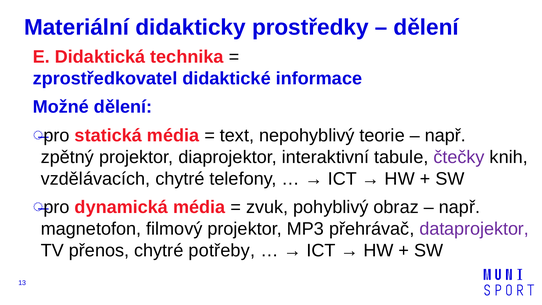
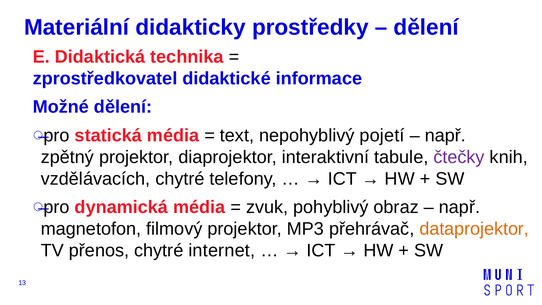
teorie: teorie -> pojetí
dataprojektor colour: purple -> orange
potřeby: potřeby -> internet
